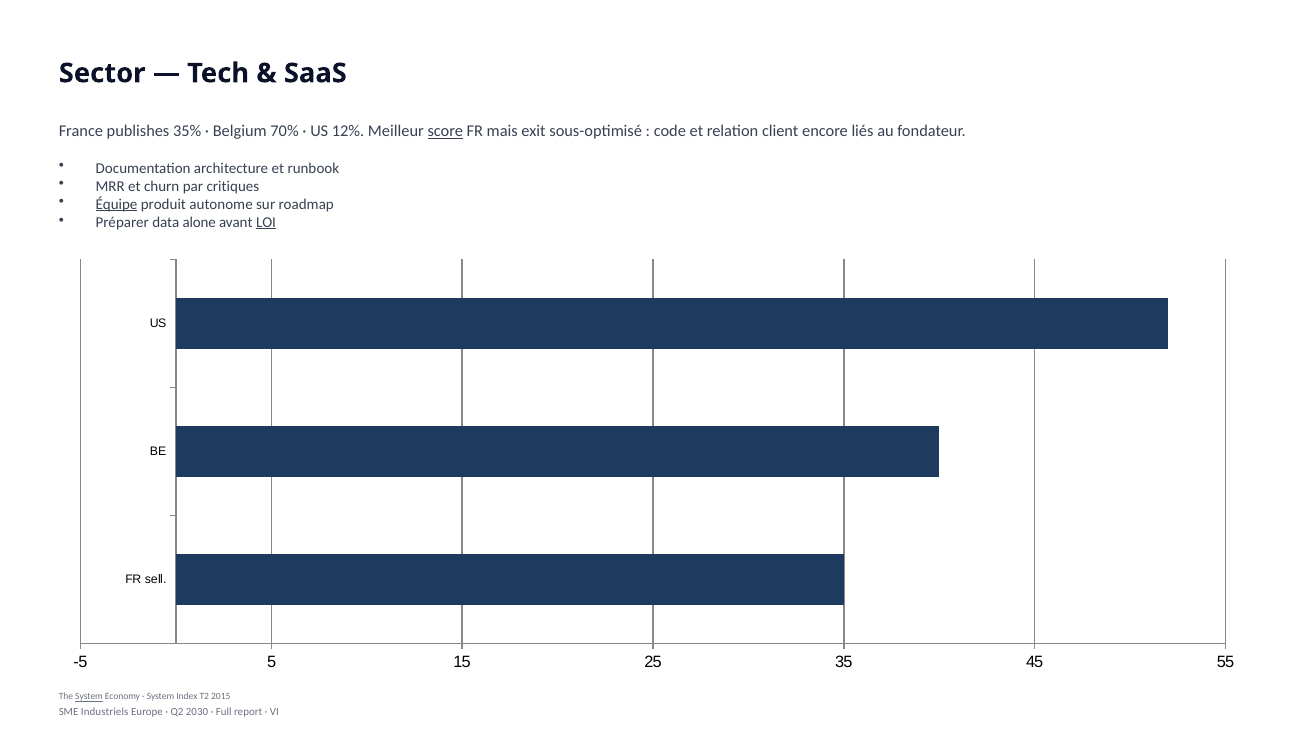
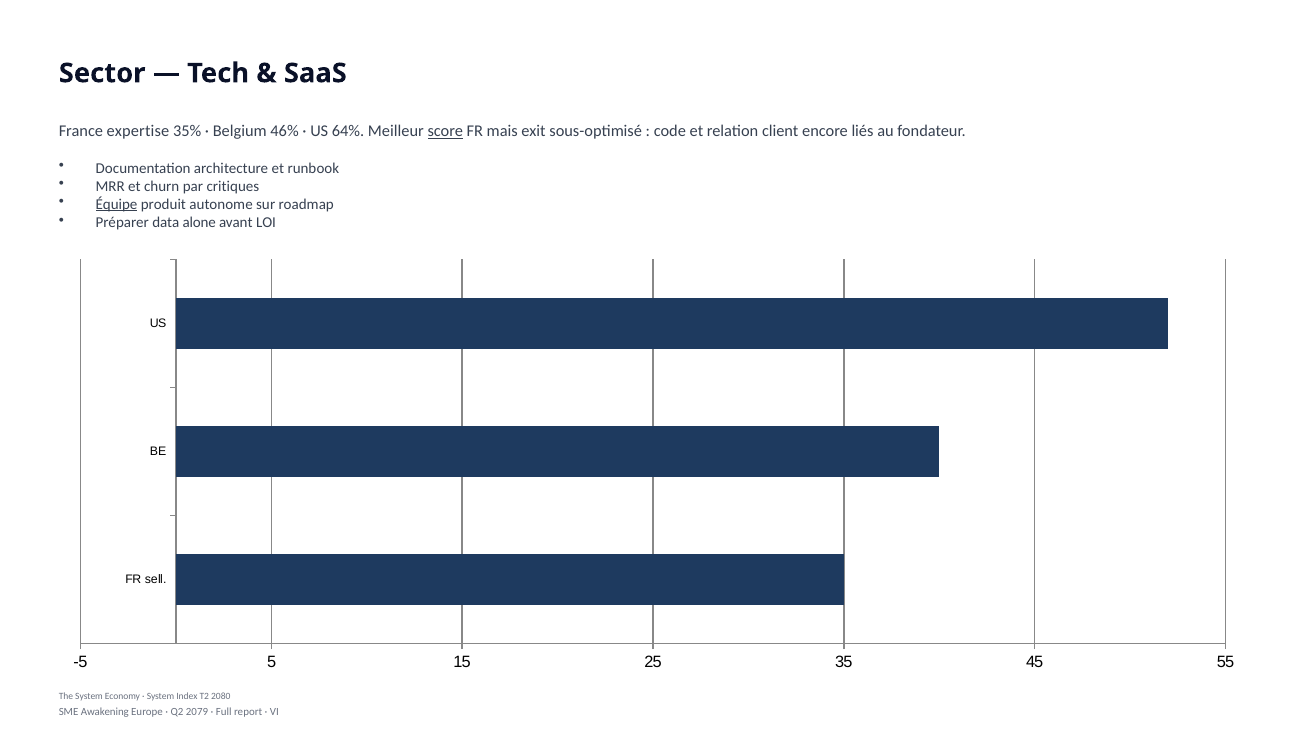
publishes: publishes -> expertise
70%: 70% -> 46%
12%: 12% -> 64%
LOI underline: present -> none
System at (89, 696) underline: present -> none
2015: 2015 -> 2080
Industriels: Industriels -> Awakening
2030: 2030 -> 2079
